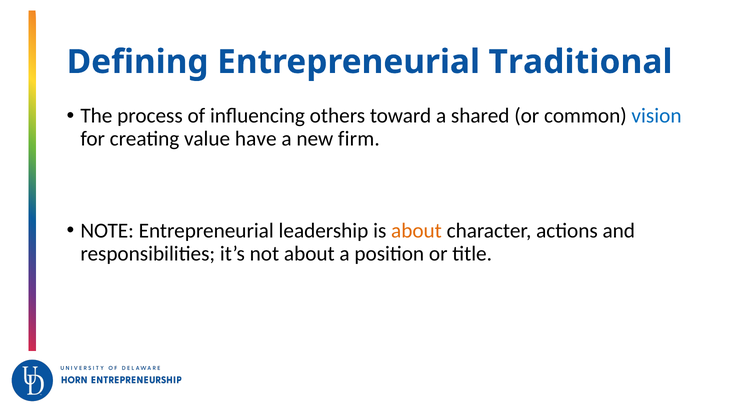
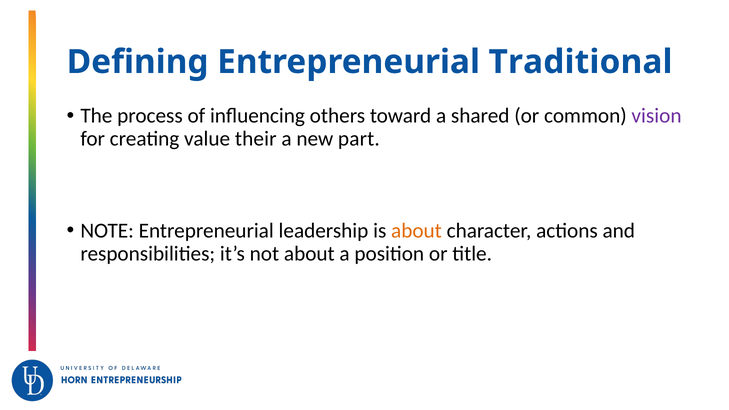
vision colour: blue -> purple
have: have -> their
firm: firm -> part
